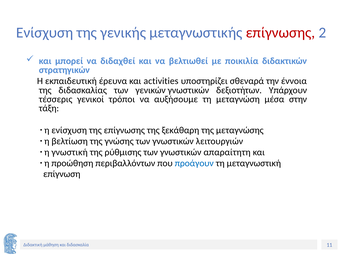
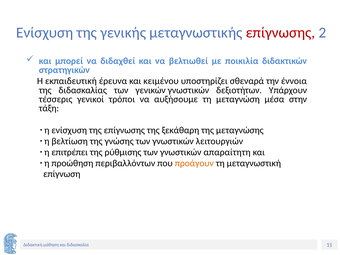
activities: activities -> κειμένου
γνωστική: γνωστική -> επιτρέπει
προάγουν colour: blue -> orange
